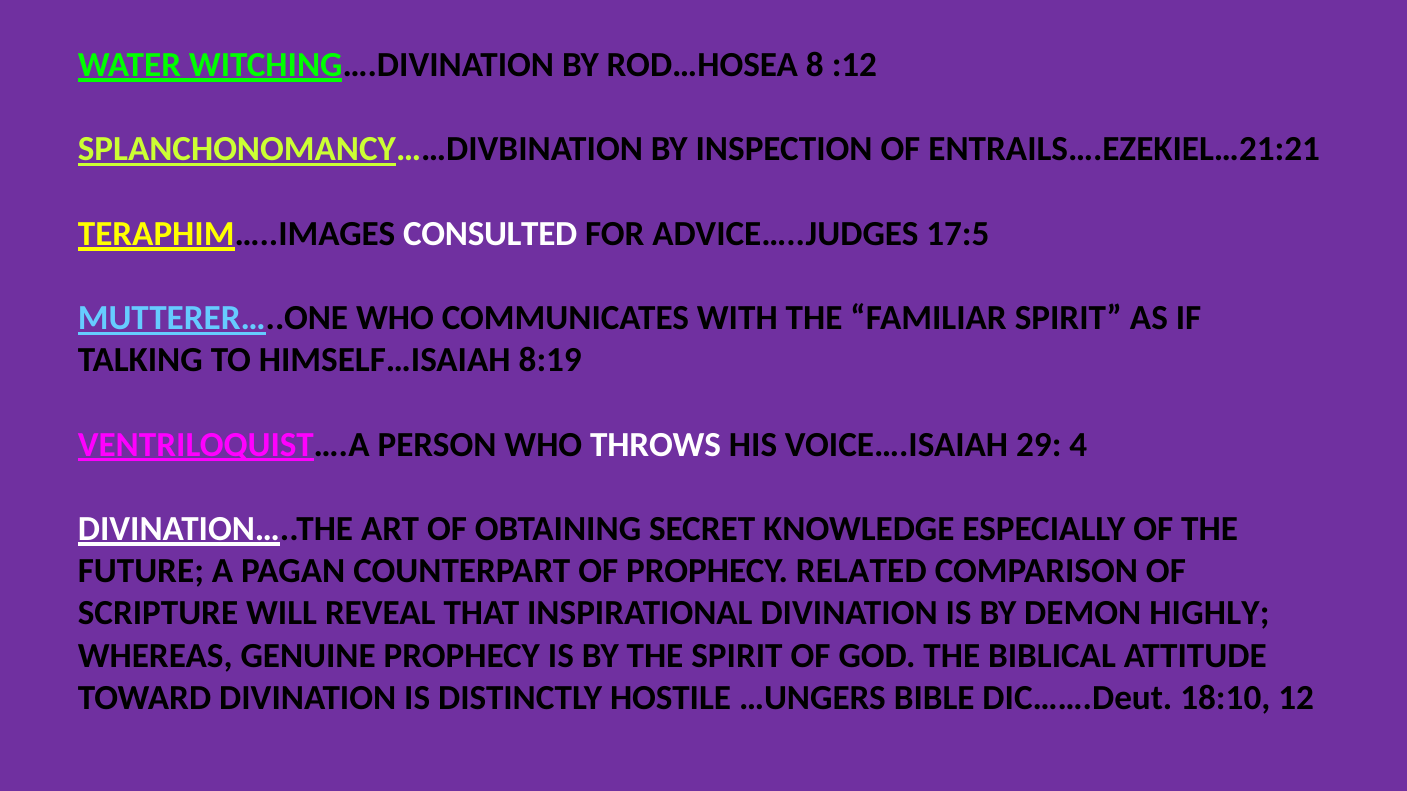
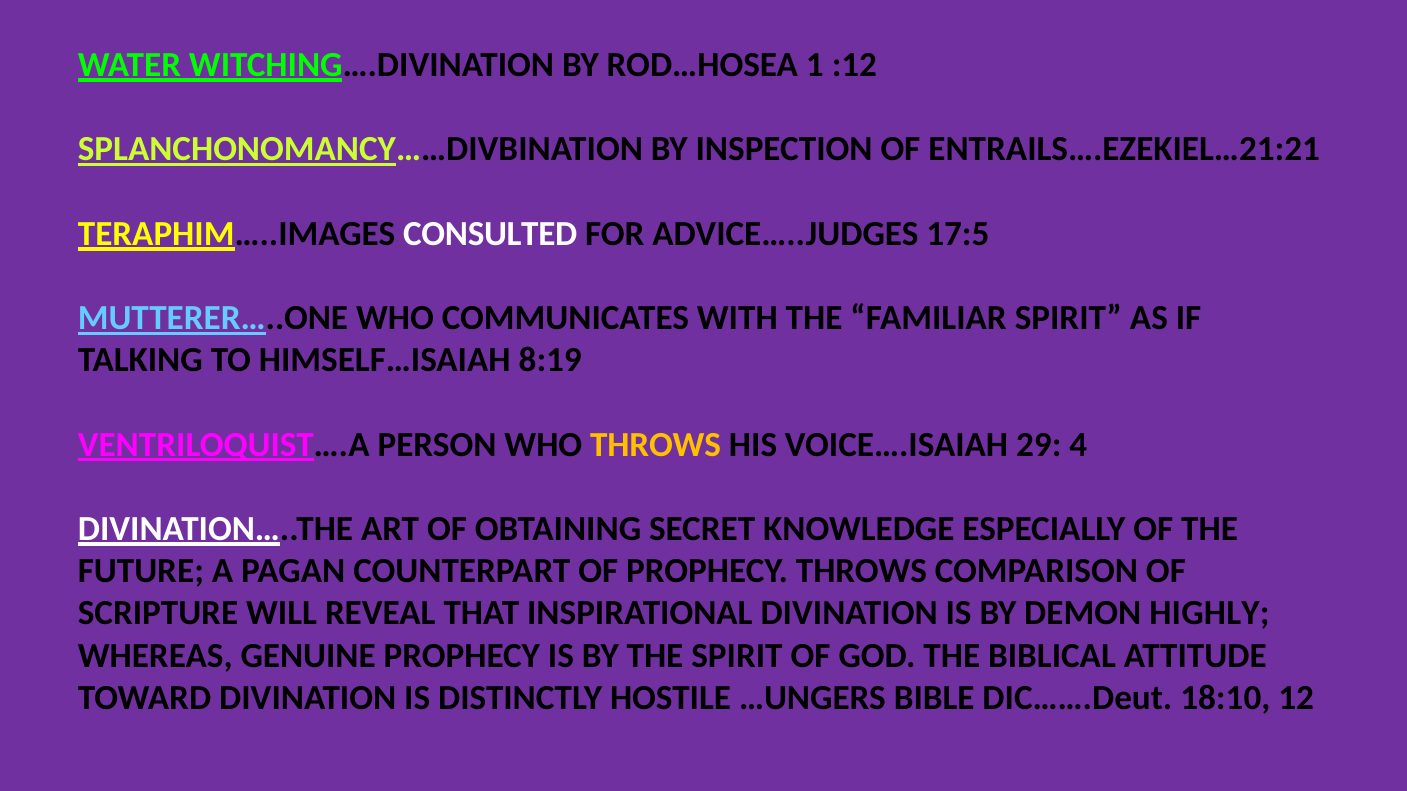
8: 8 -> 1
THROWS at (656, 445) colour: white -> yellow
PROPHECY RELATED: RELATED -> THROWS
